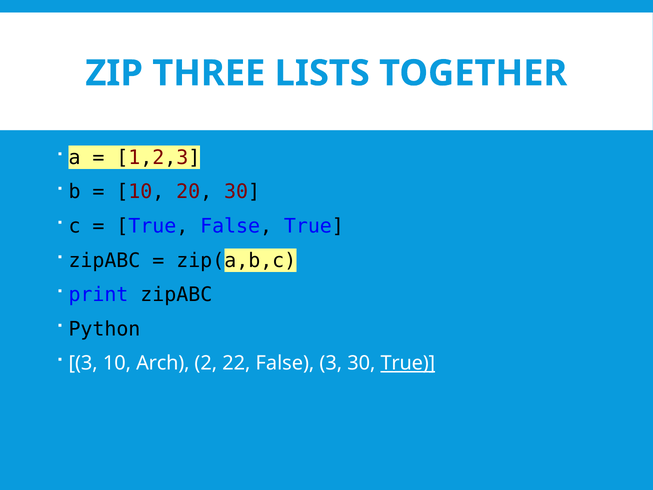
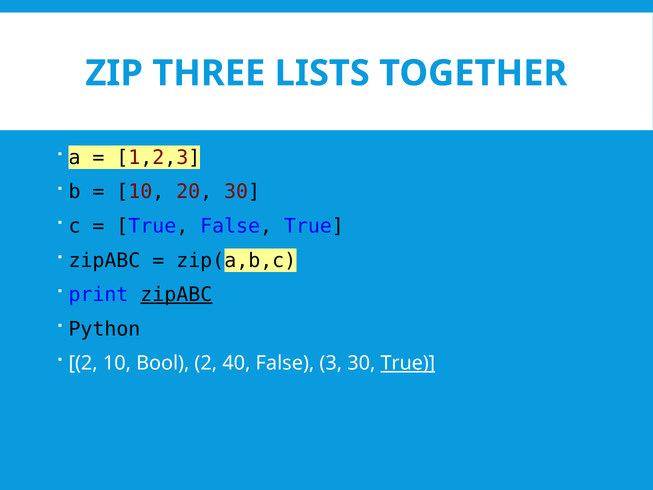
zipABC at (176, 295) underline: none -> present
3 at (83, 363): 3 -> 2
Arch: Arch -> Bool
22: 22 -> 40
